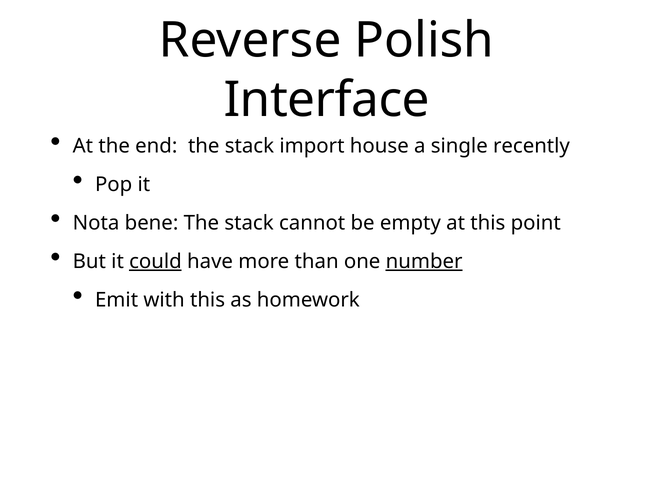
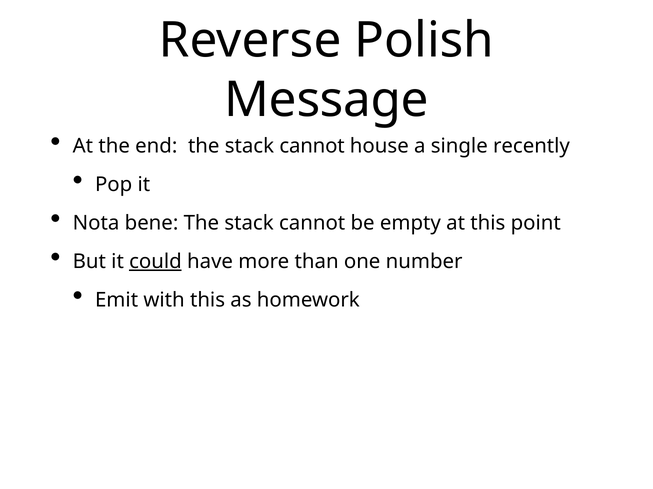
Interface: Interface -> Message
end the stack import: import -> cannot
number underline: present -> none
